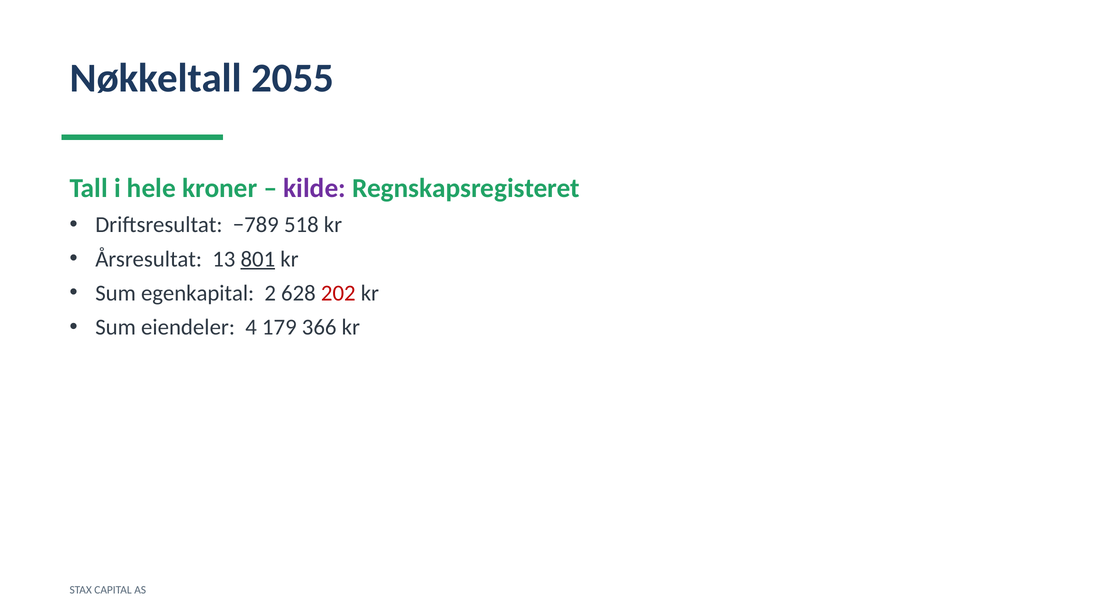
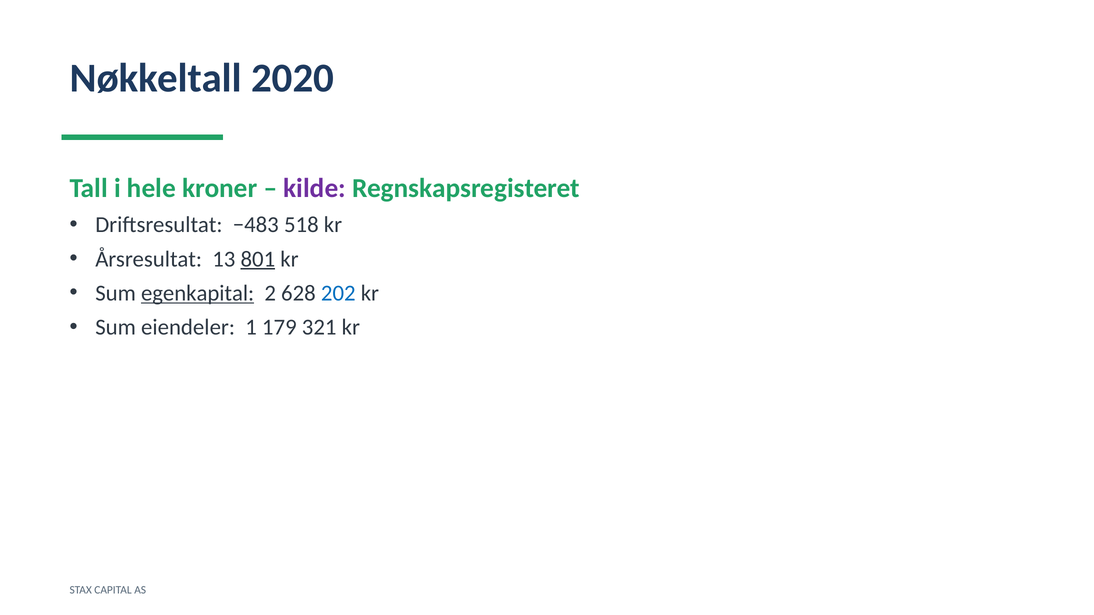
2055: 2055 -> 2020
−789: −789 -> −483
egenkapital underline: none -> present
202 colour: red -> blue
4: 4 -> 1
366: 366 -> 321
